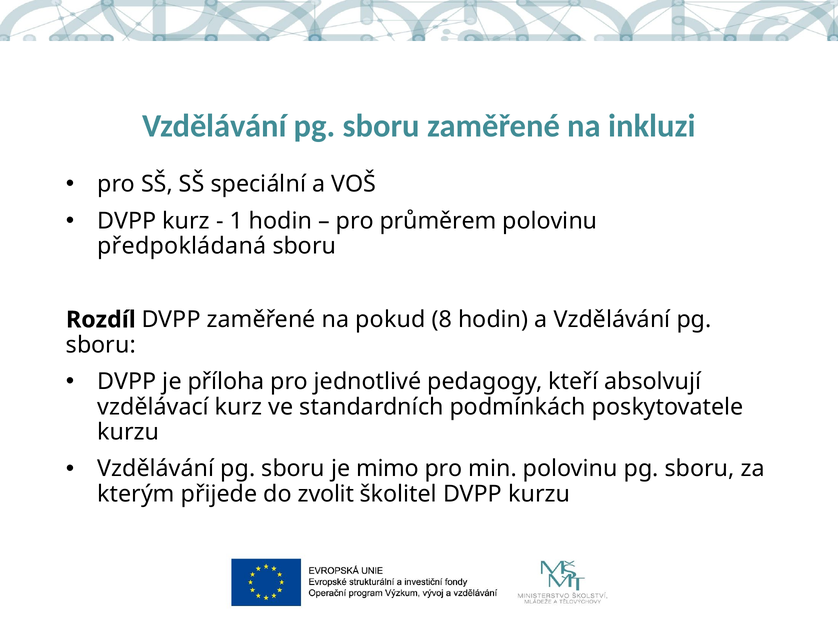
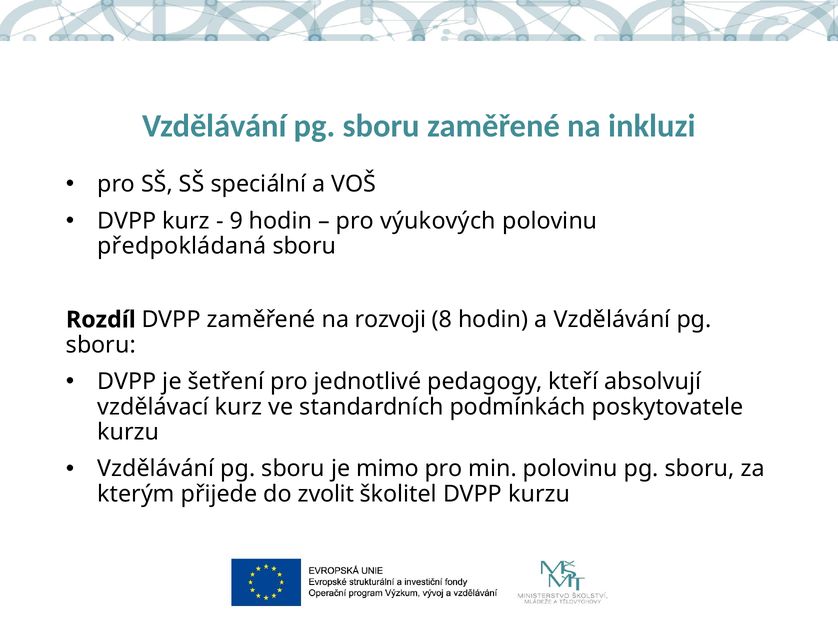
1: 1 -> 9
průměrem: průměrem -> výukových
pokud: pokud -> rozvoji
příloha: příloha -> šetření
